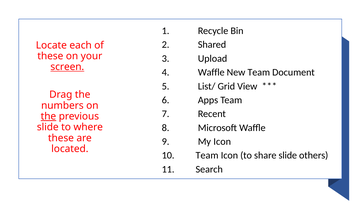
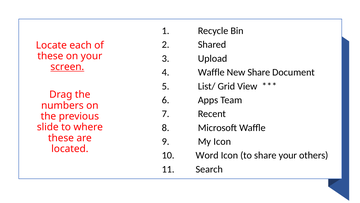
New Team: Team -> Share
the at (48, 116) underline: present -> none
Team at (207, 155): Team -> Word
share slide: slide -> your
